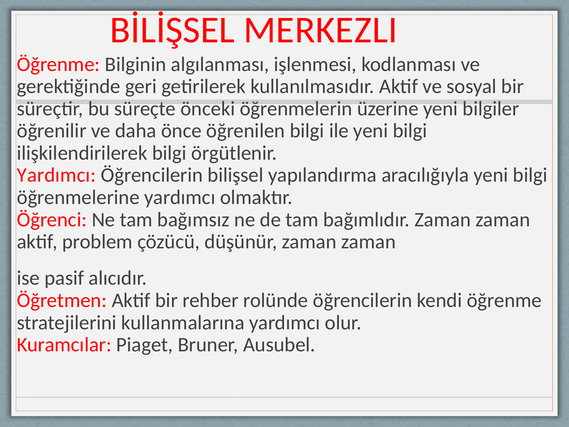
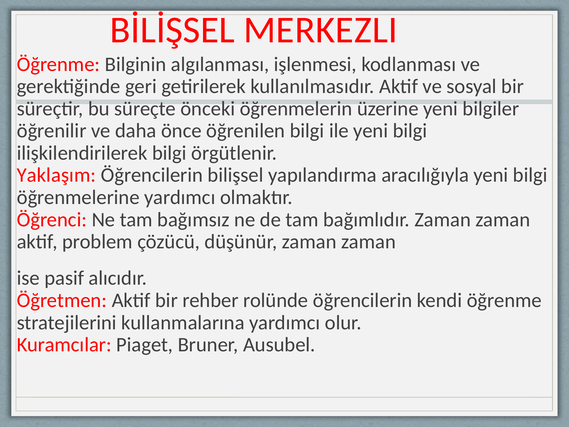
Yardımcı at (56, 175): Yardımcı -> Yaklaşım
